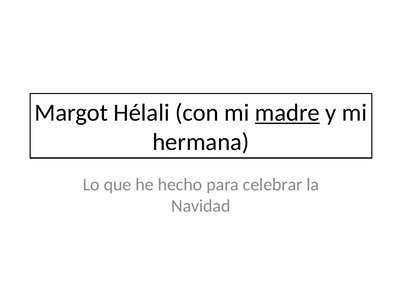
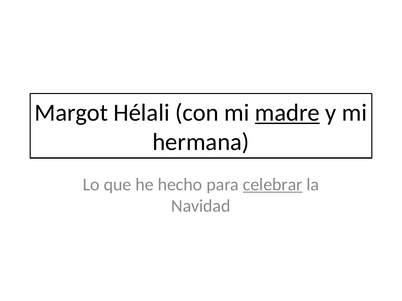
celebrar underline: none -> present
